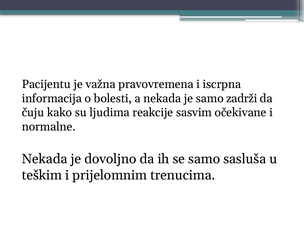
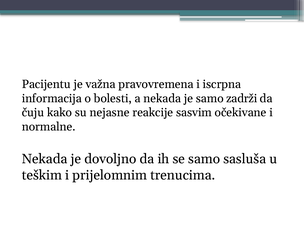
ljudima: ljudima -> nejasne
